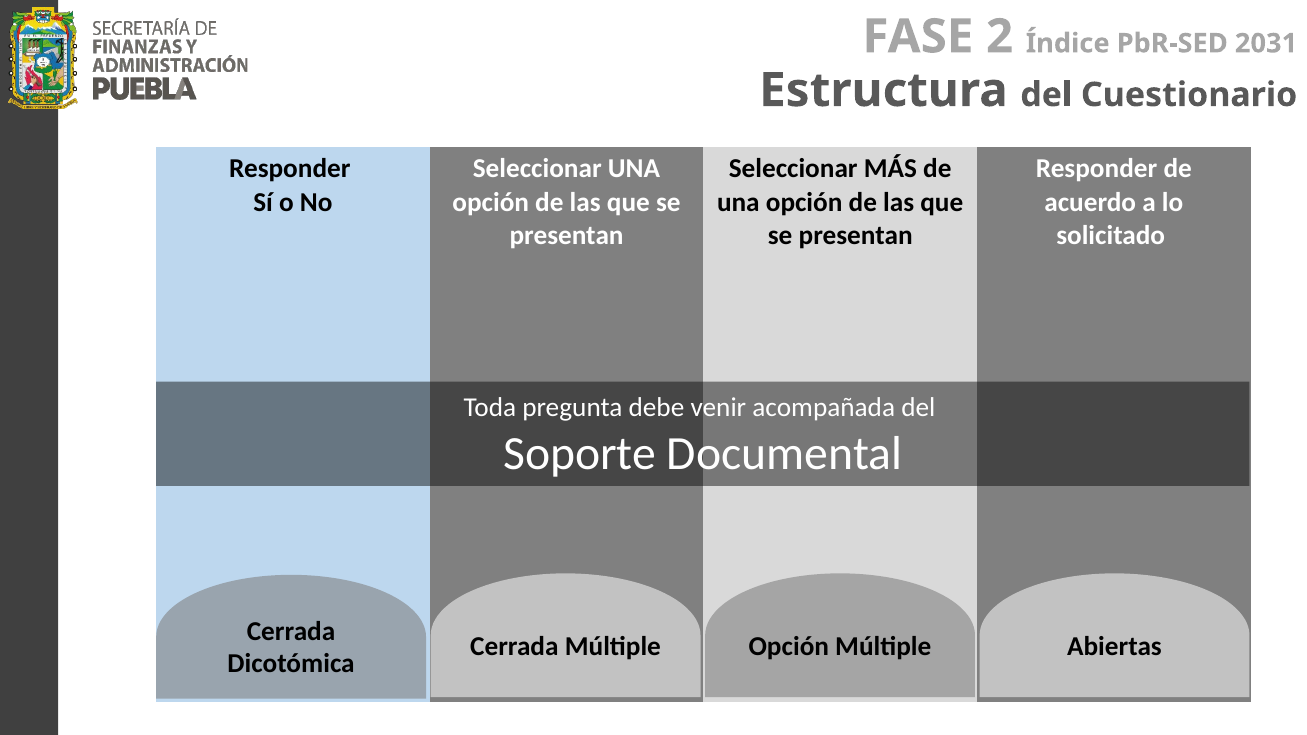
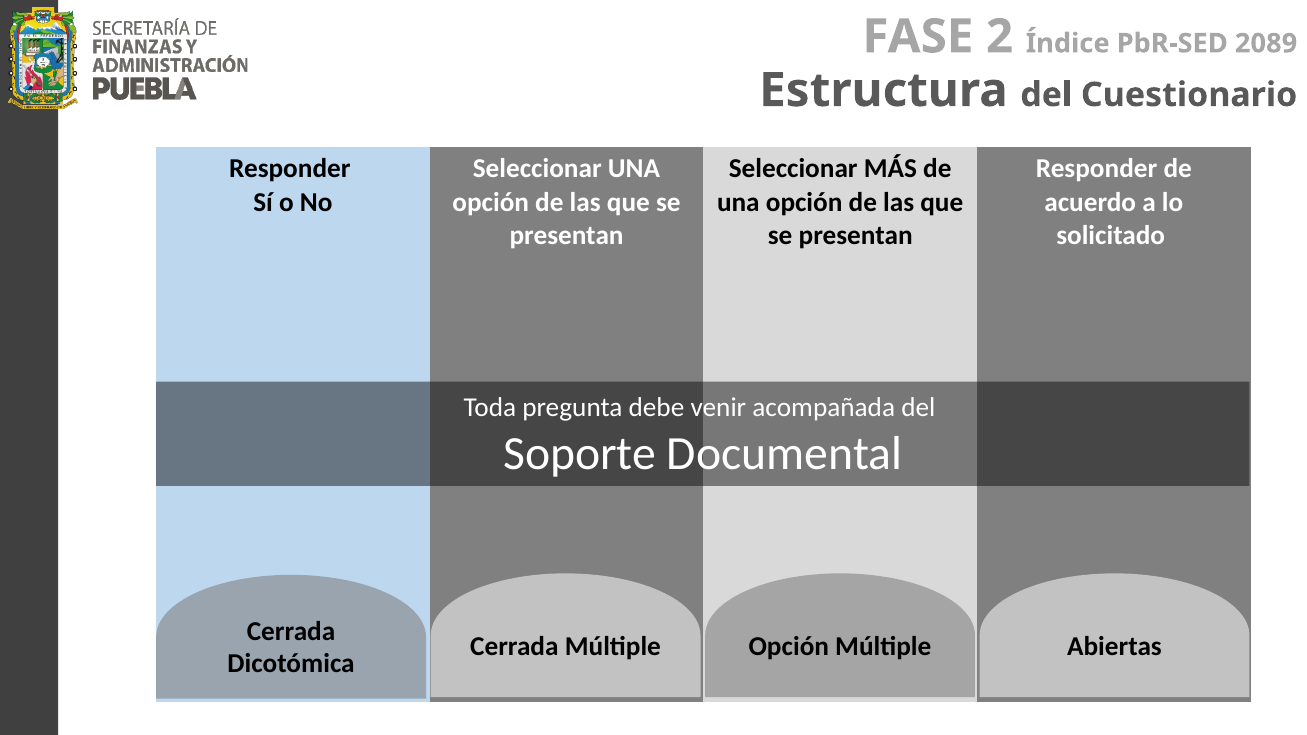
2031: 2031 -> 2089
